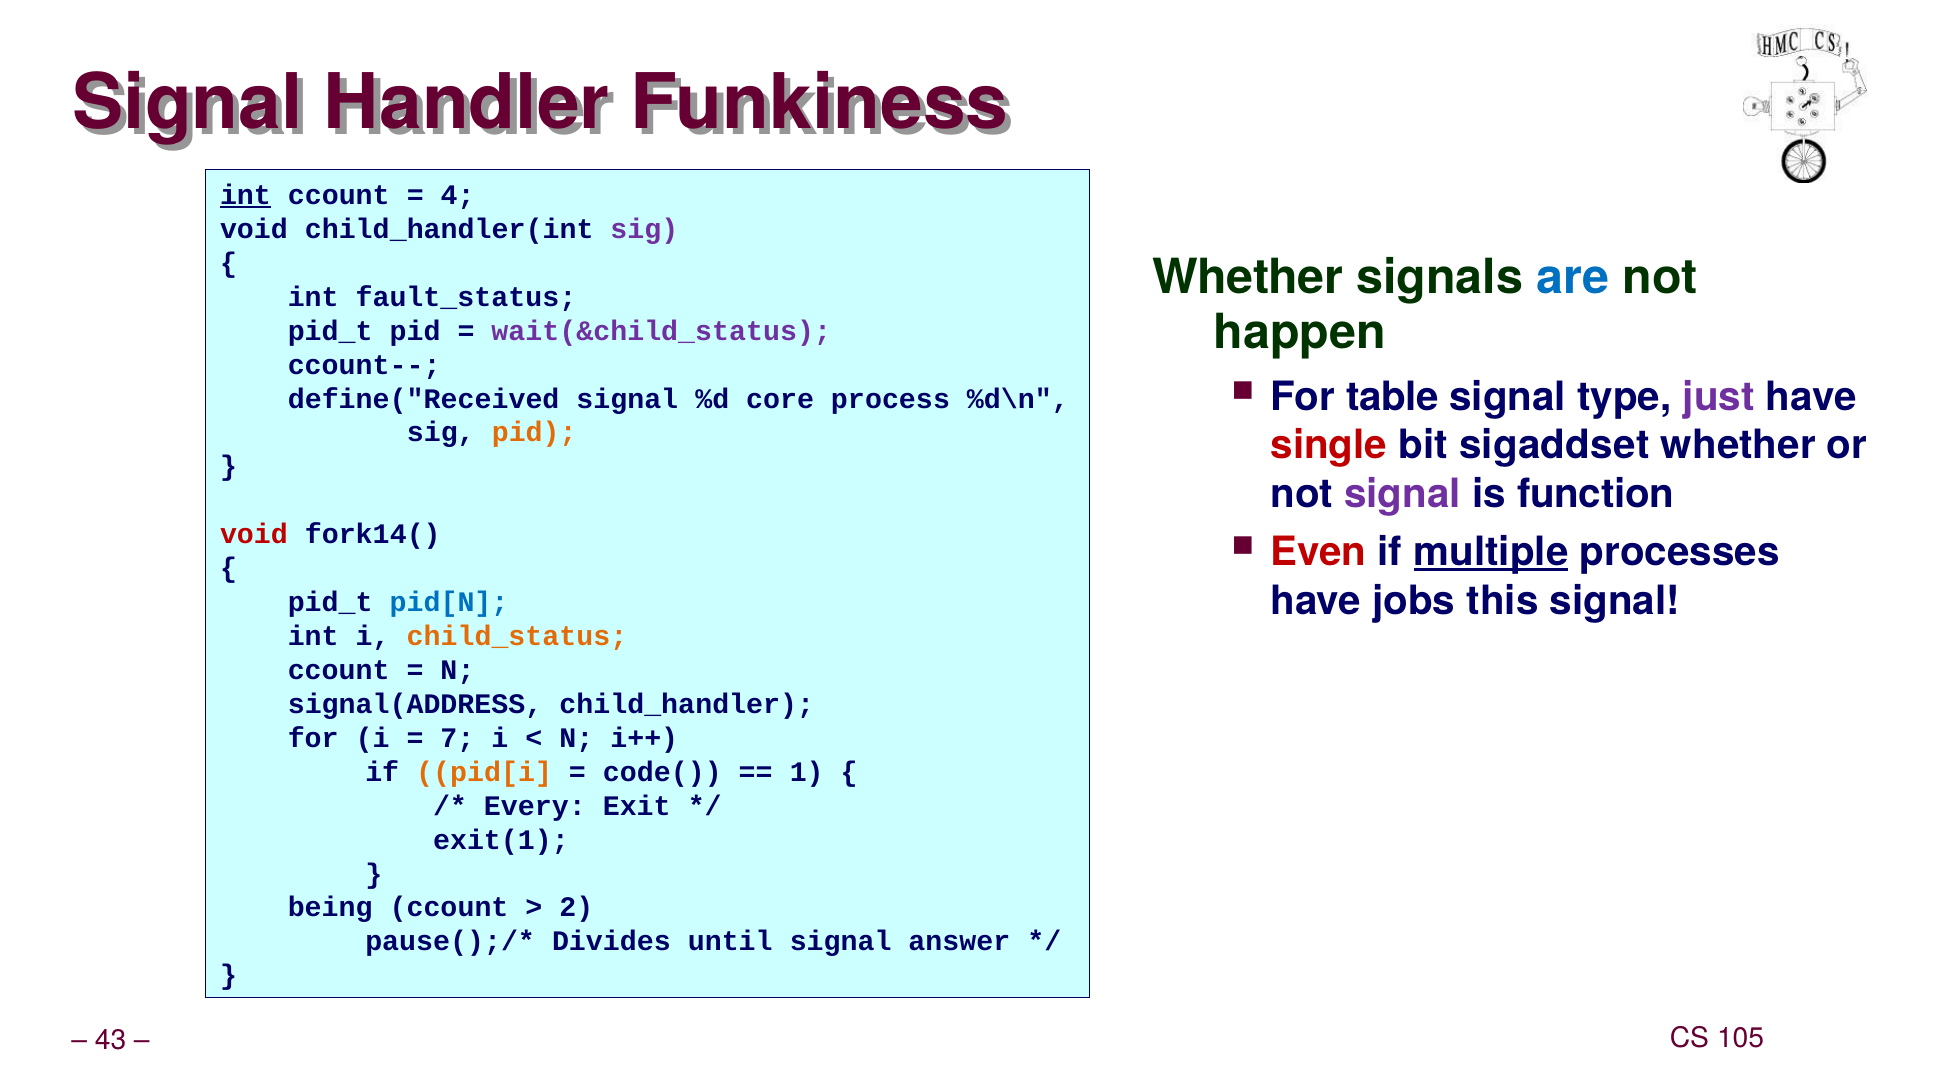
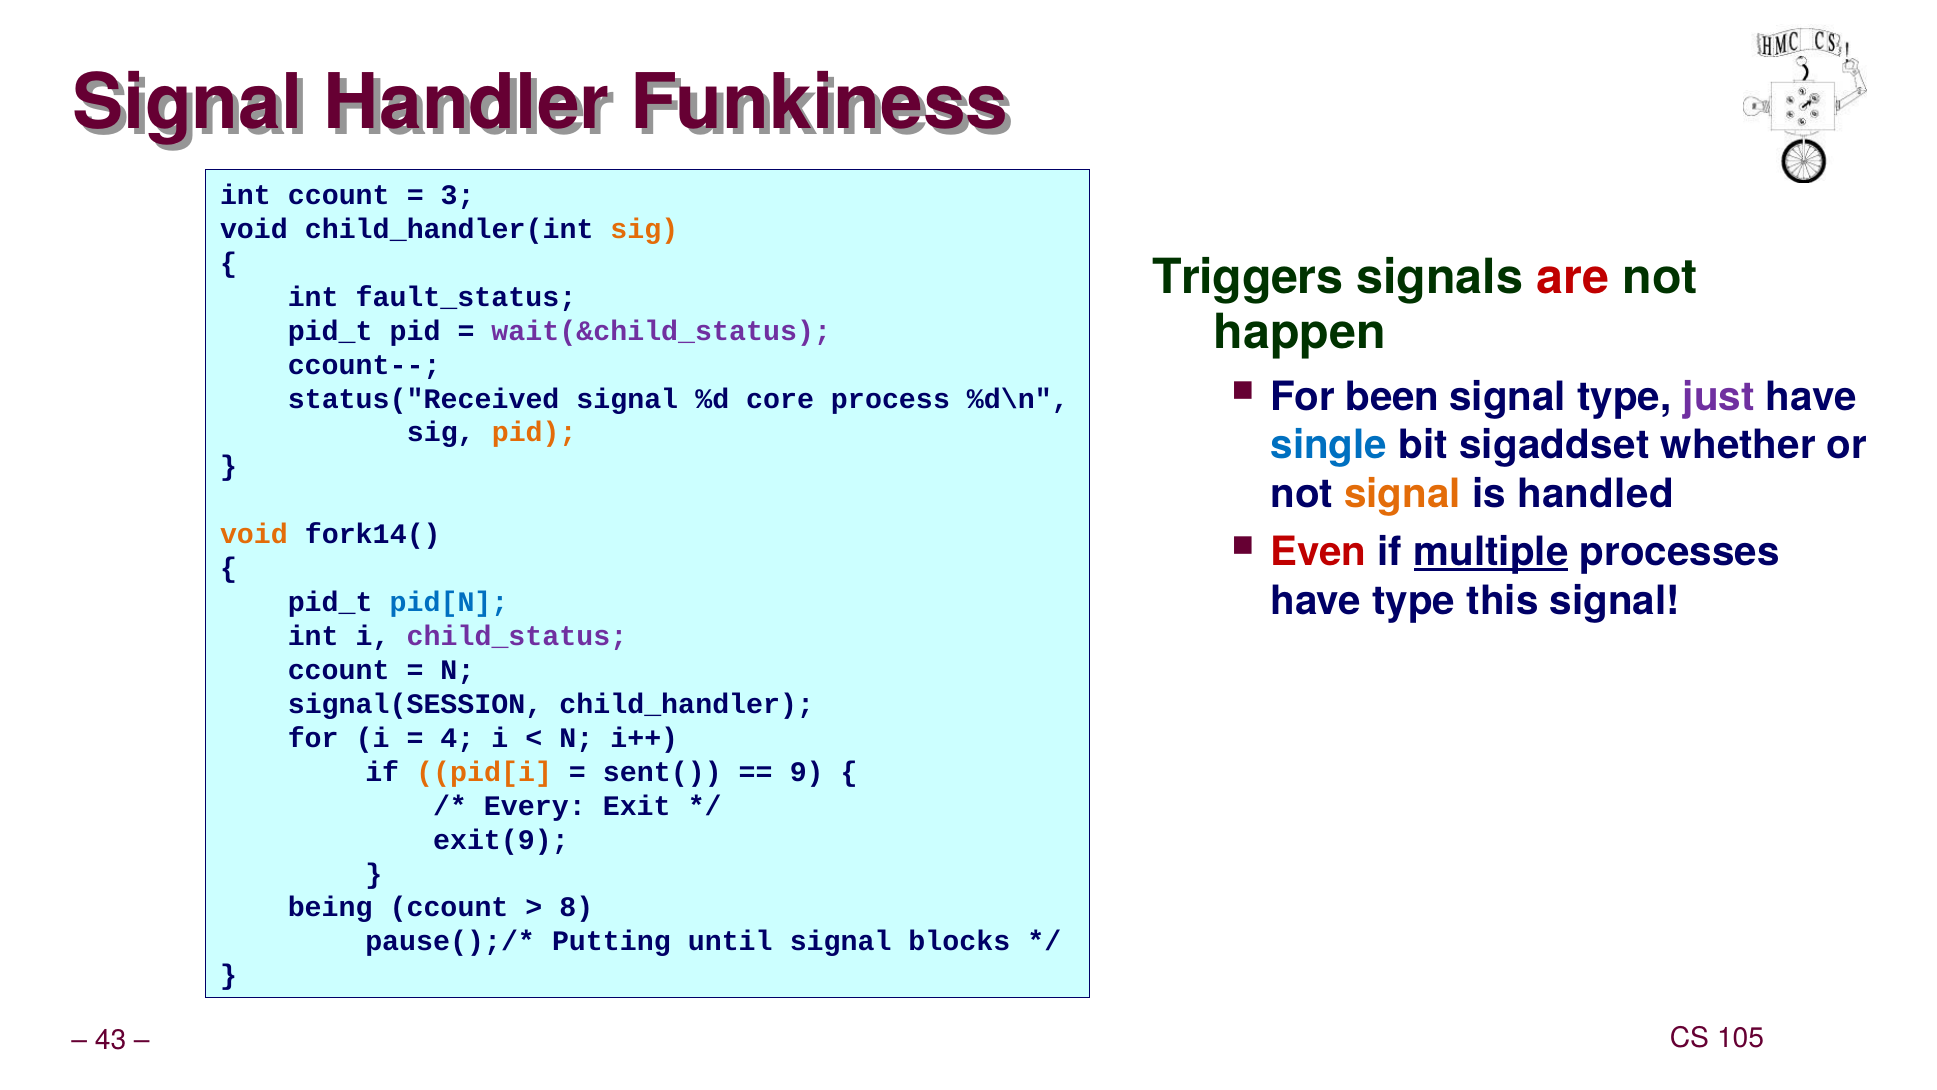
int at (245, 195) underline: present -> none
4: 4 -> 3
sig at (644, 229) colour: purple -> orange
Whether at (1248, 277): Whether -> Triggers
are colour: blue -> red
table: table -> been
define("Received: define("Received -> status("Received
single colour: red -> blue
signal at (1403, 494) colour: purple -> orange
function: function -> handled
void at (254, 534) colour: red -> orange
have jobs: jobs -> type
child_status colour: orange -> purple
signal(ADDRESS: signal(ADDRESS -> signal(SESSION
7: 7 -> 4
code(: code( -> sent(
1: 1 -> 9
exit(1: exit(1 -> exit(9
2: 2 -> 8
Divides: Divides -> Putting
answer: answer -> blocks
